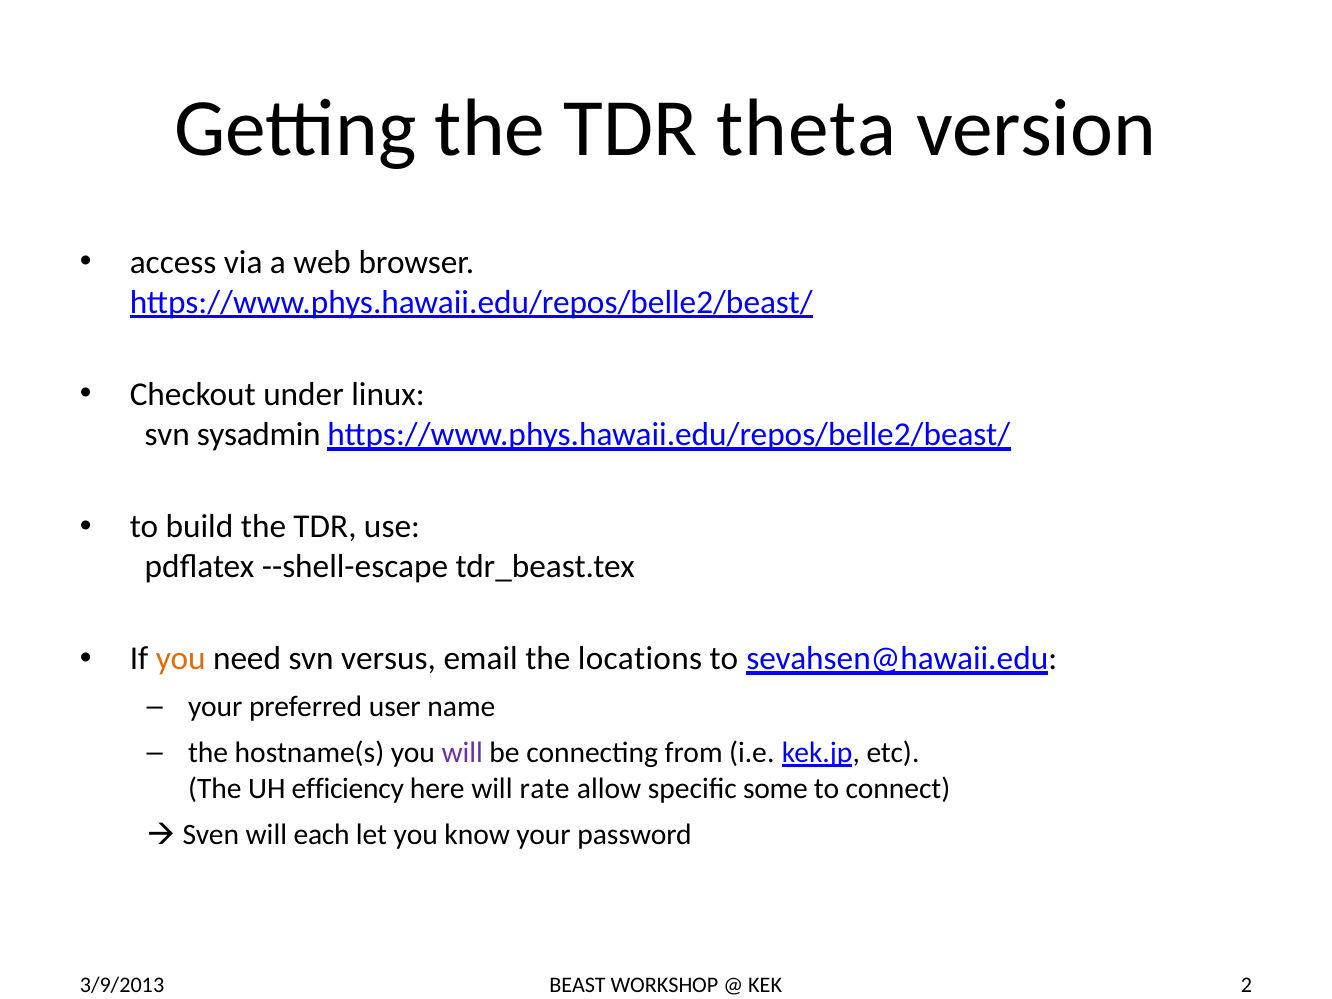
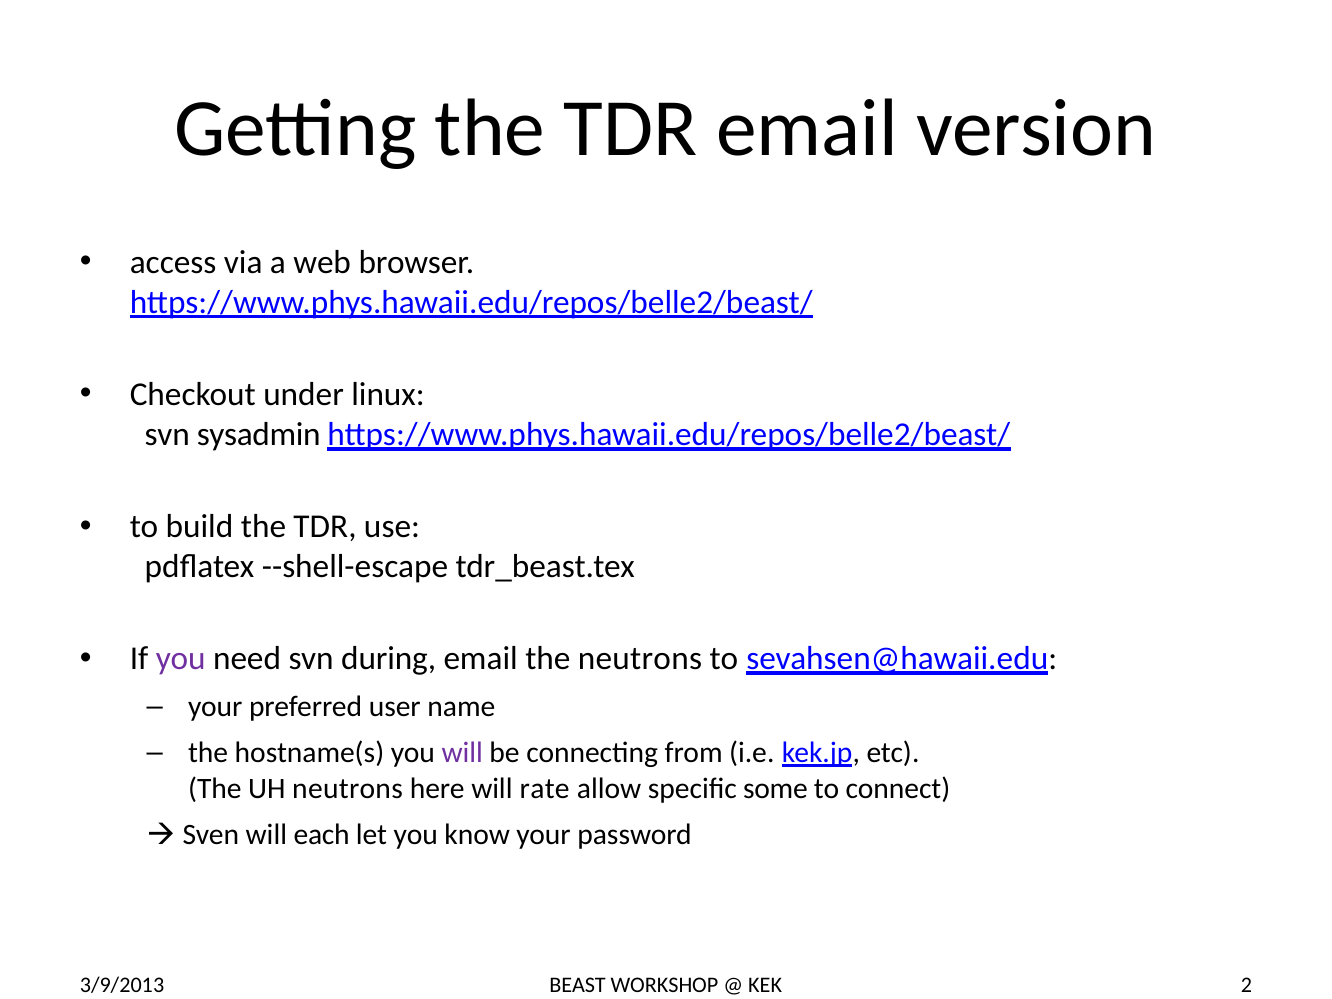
TDR theta: theta -> email
you at (181, 659) colour: orange -> purple
versus: versus -> during
the locations: locations -> neutrons
UH efficiency: efficiency -> neutrons
